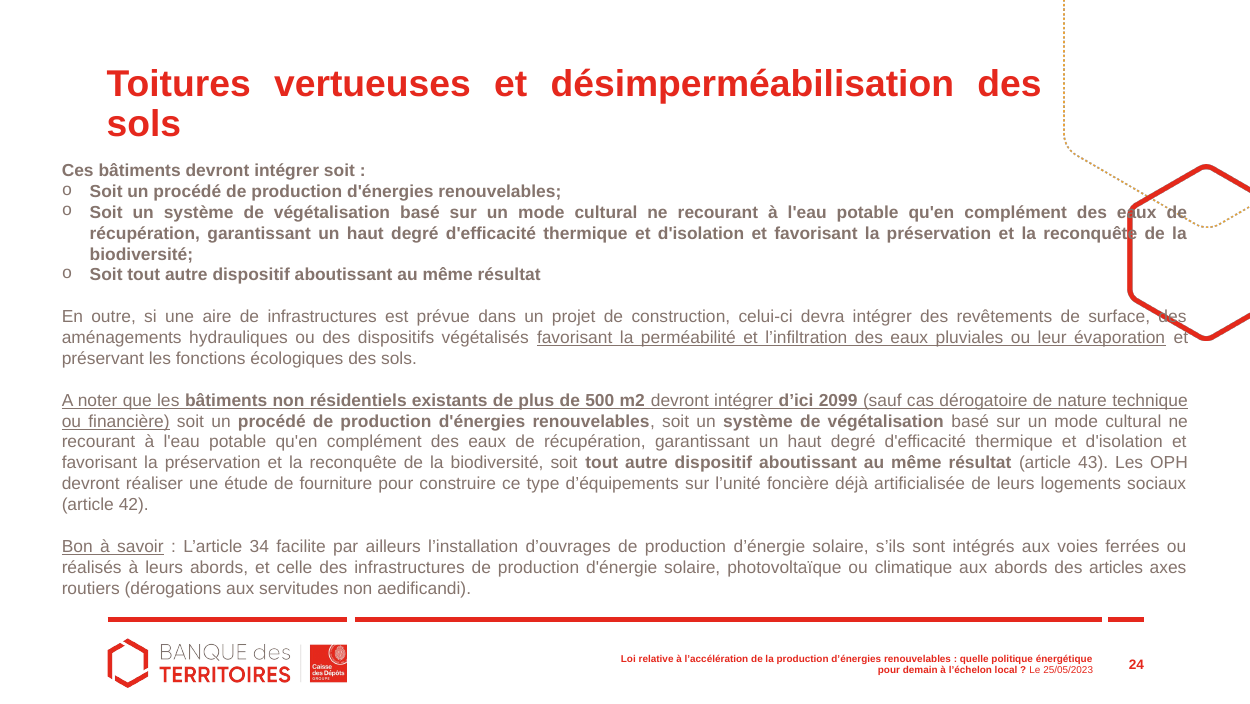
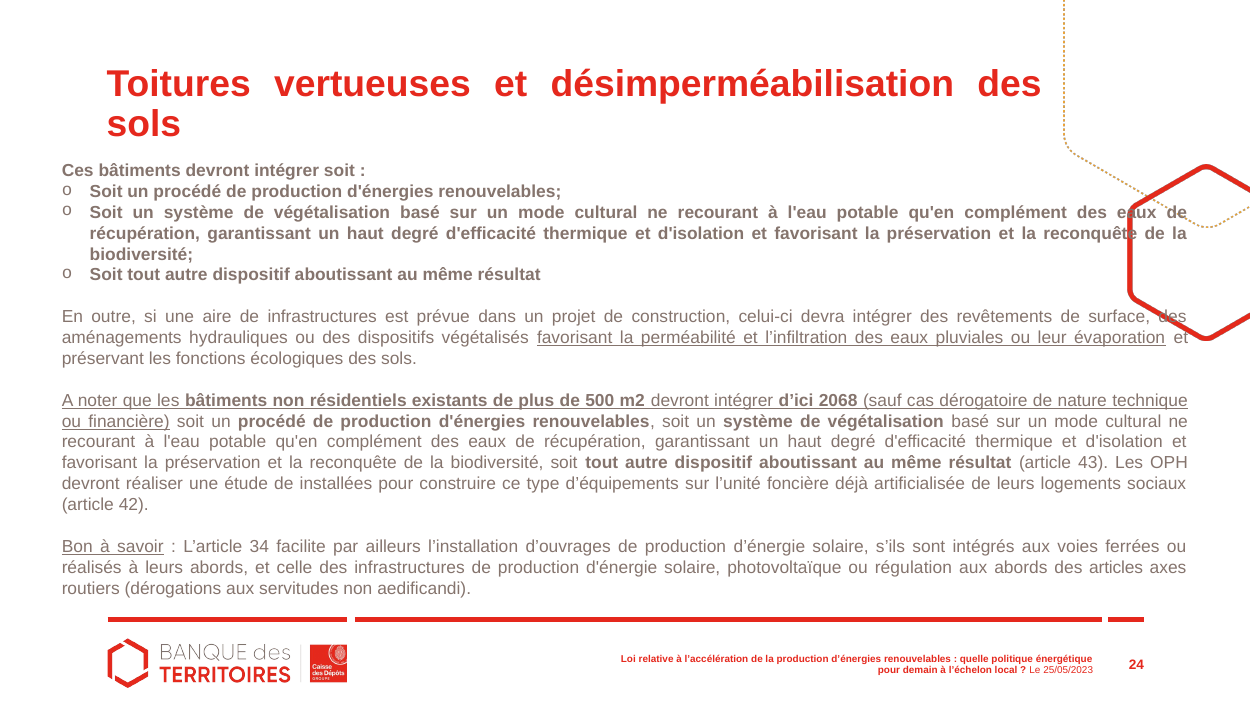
2099: 2099 -> 2068
fourniture: fourniture -> installées
climatique: climatique -> régulation
